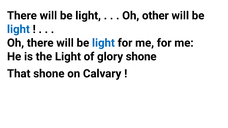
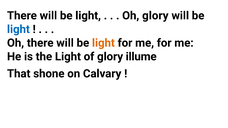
Oh other: other -> glory
light at (103, 43) colour: blue -> orange
glory shone: shone -> illume
